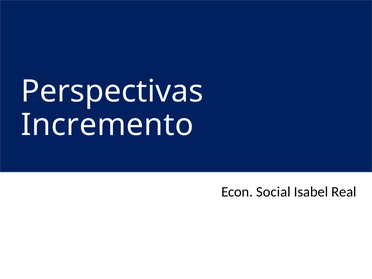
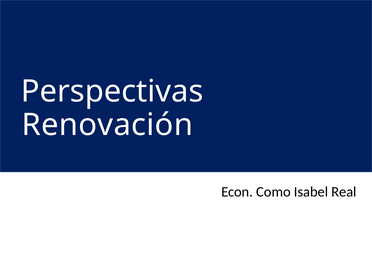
Incremento: Incremento -> Renovación
Social: Social -> Como
